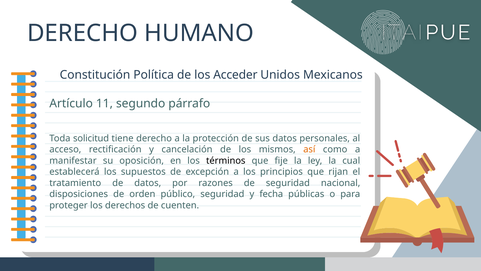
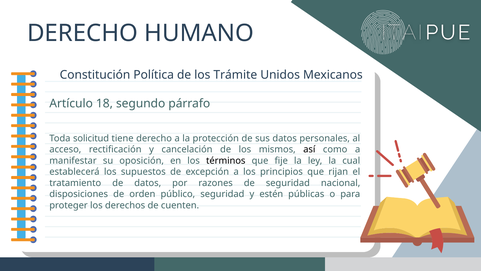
Acceder: Acceder -> Trámite
11: 11 -> 18
así colour: orange -> black
fecha: fecha -> estén
